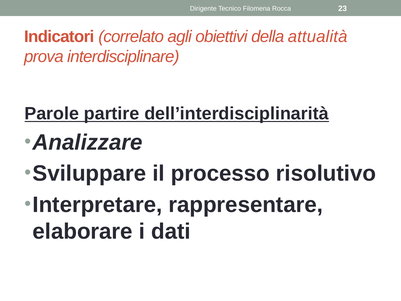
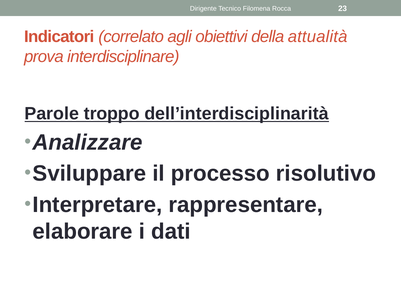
partire: partire -> troppo
